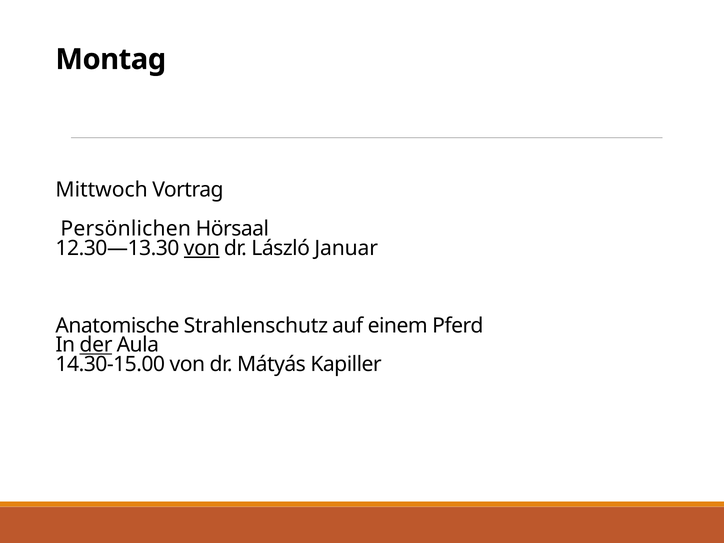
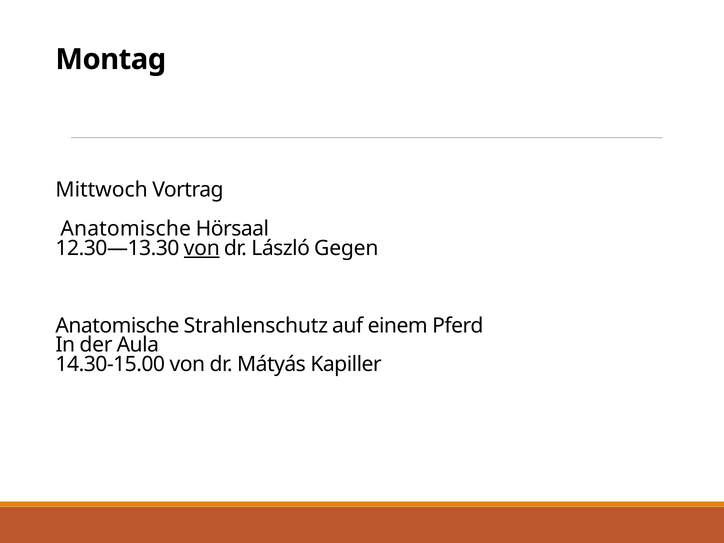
Persönlichen at (126, 229): Persönlichen -> Anatomische
Januar: Januar -> Gegen
der underline: present -> none
